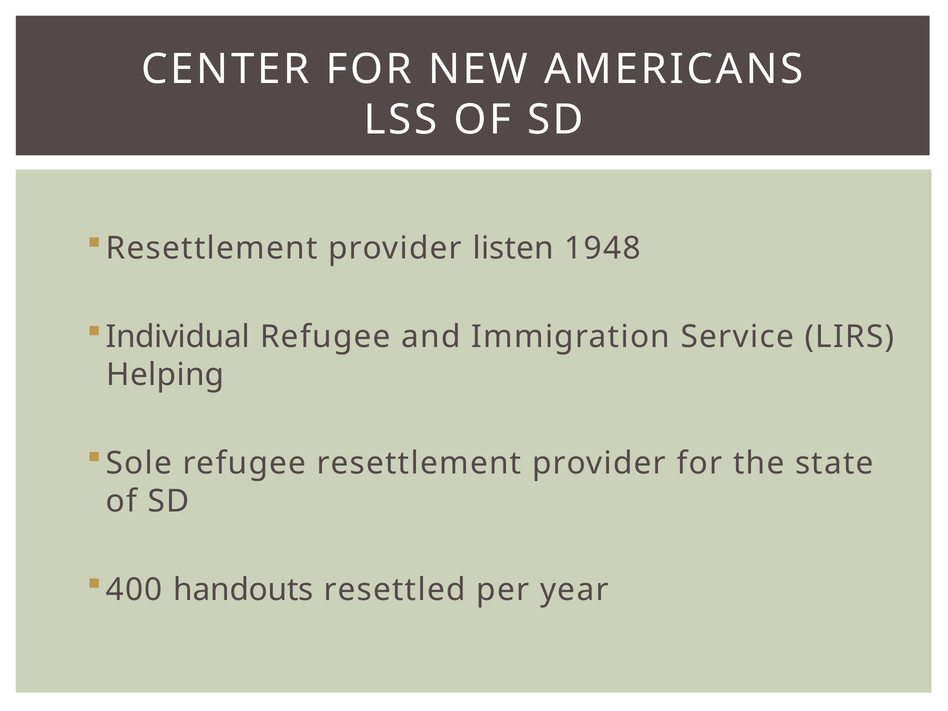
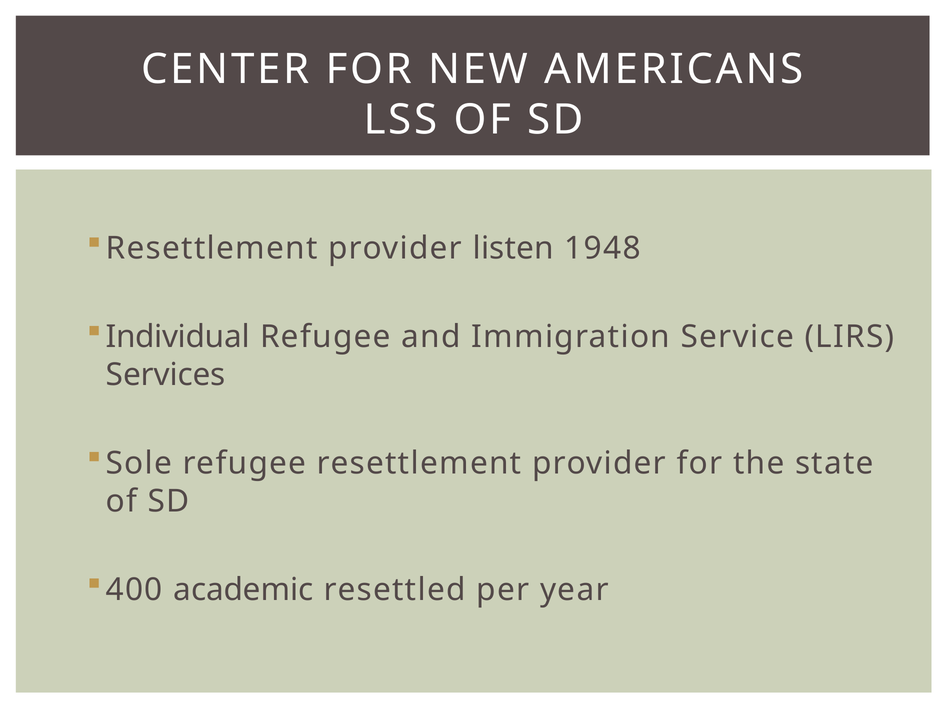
Helping: Helping -> Services
handouts: handouts -> academic
